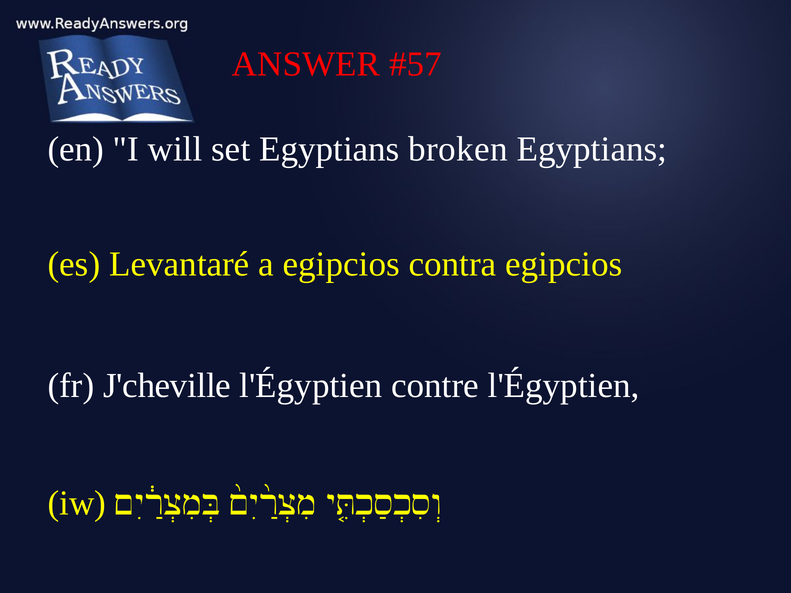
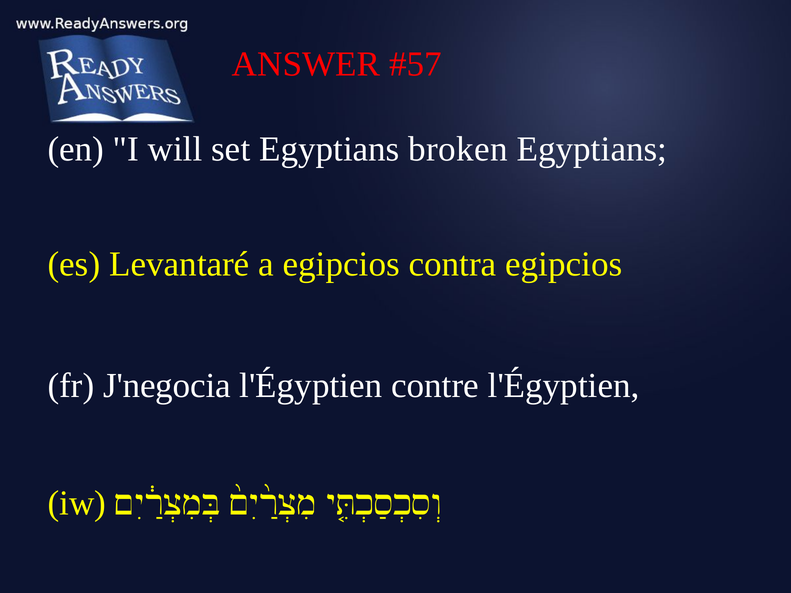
J'cheville: J'cheville -> J'negocia
